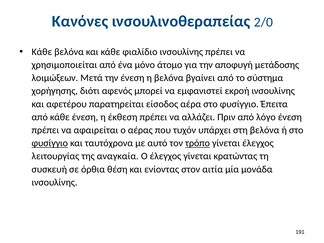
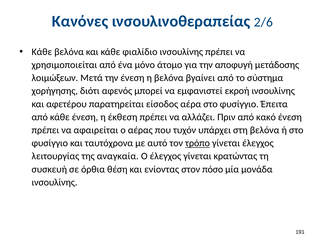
2/0: 2/0 -> 2/6
λόγο: λόγο -> κακό
φυσίγγιο at (50, 143) underline: present -> none
αιτία: αιτία -> πόσο
